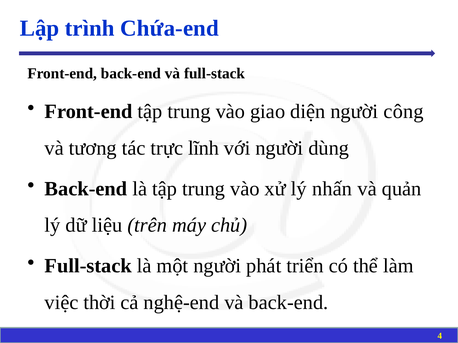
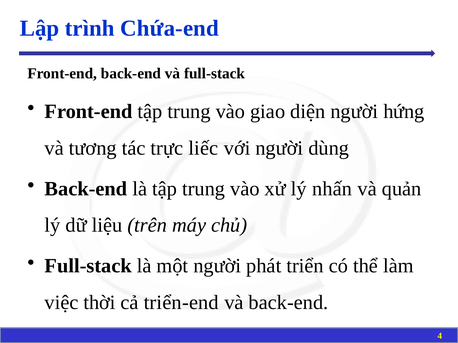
công: công -> hứng
lĩnh: lĩnh -> liếc
nghệ-end: nghệ-end -> triển-end
